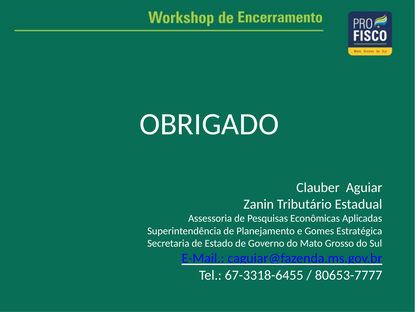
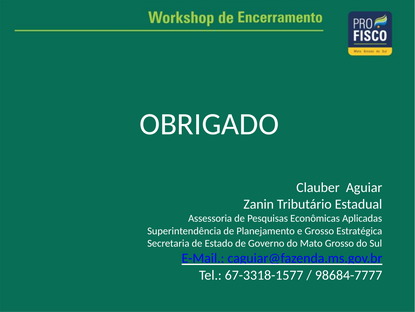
e Gomes: Gomes -> Grosso
67-3318-6455: 67-3318-6455 -> 67-3318-1577
80653-7777: 80653-7777 -> 98684-7777
